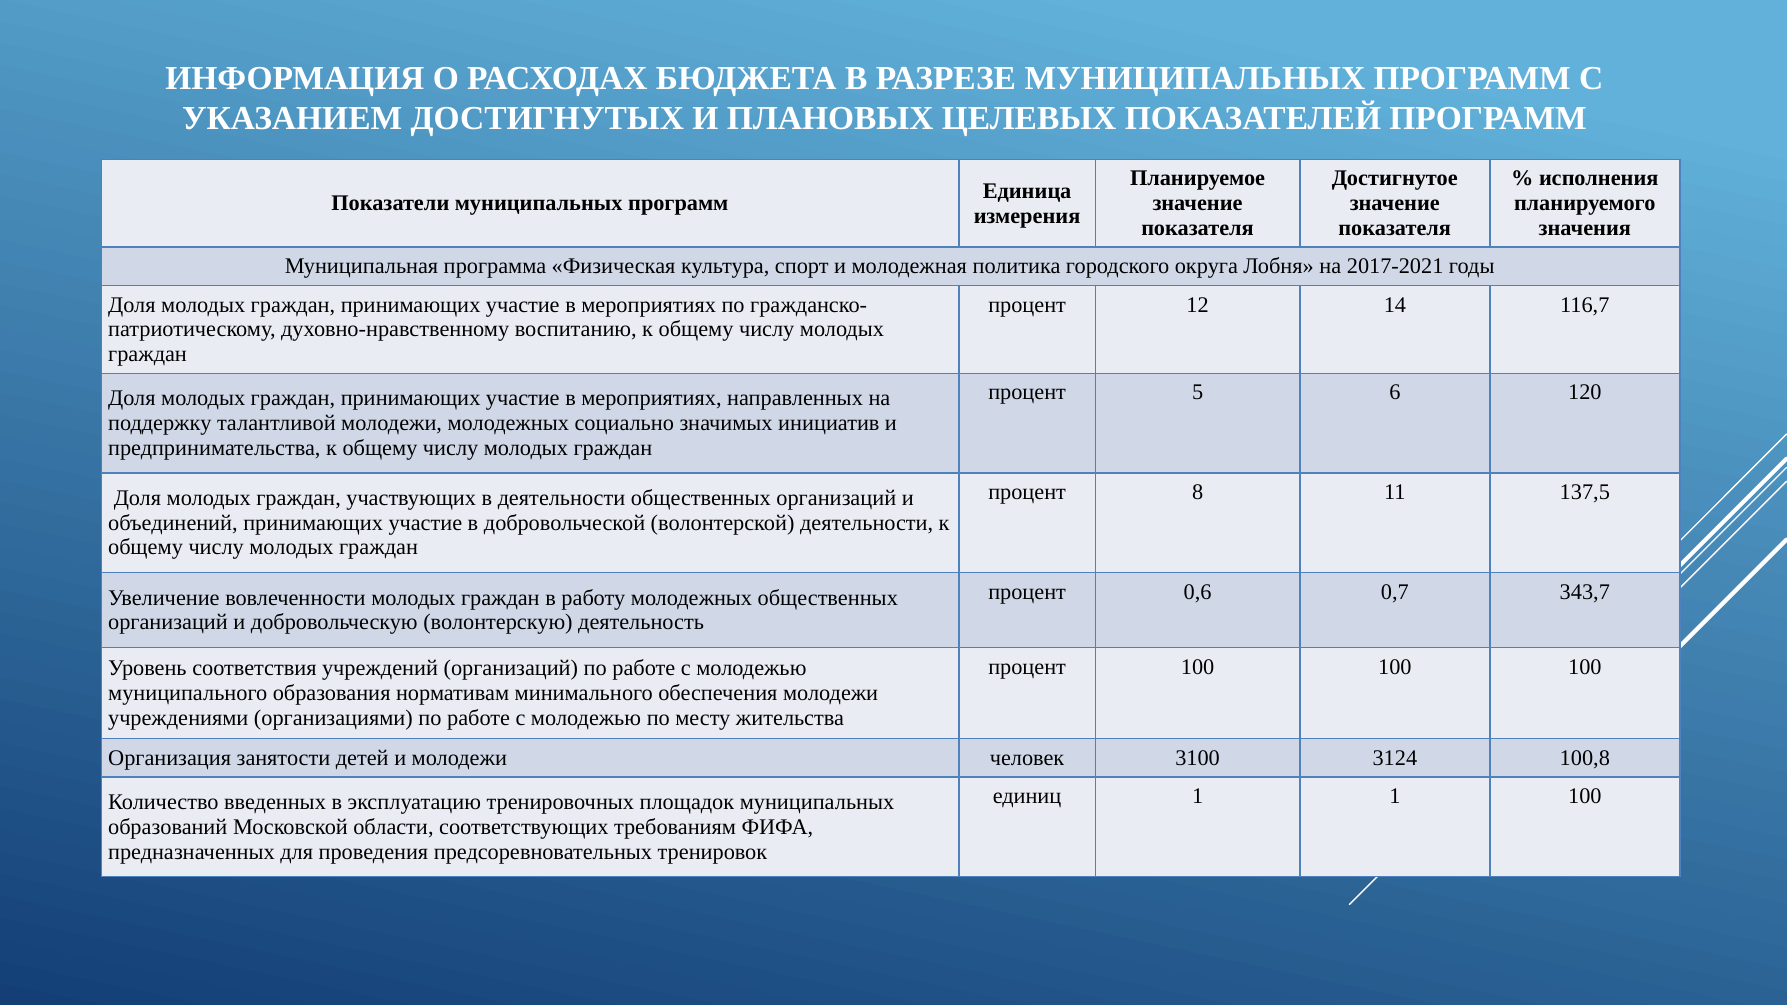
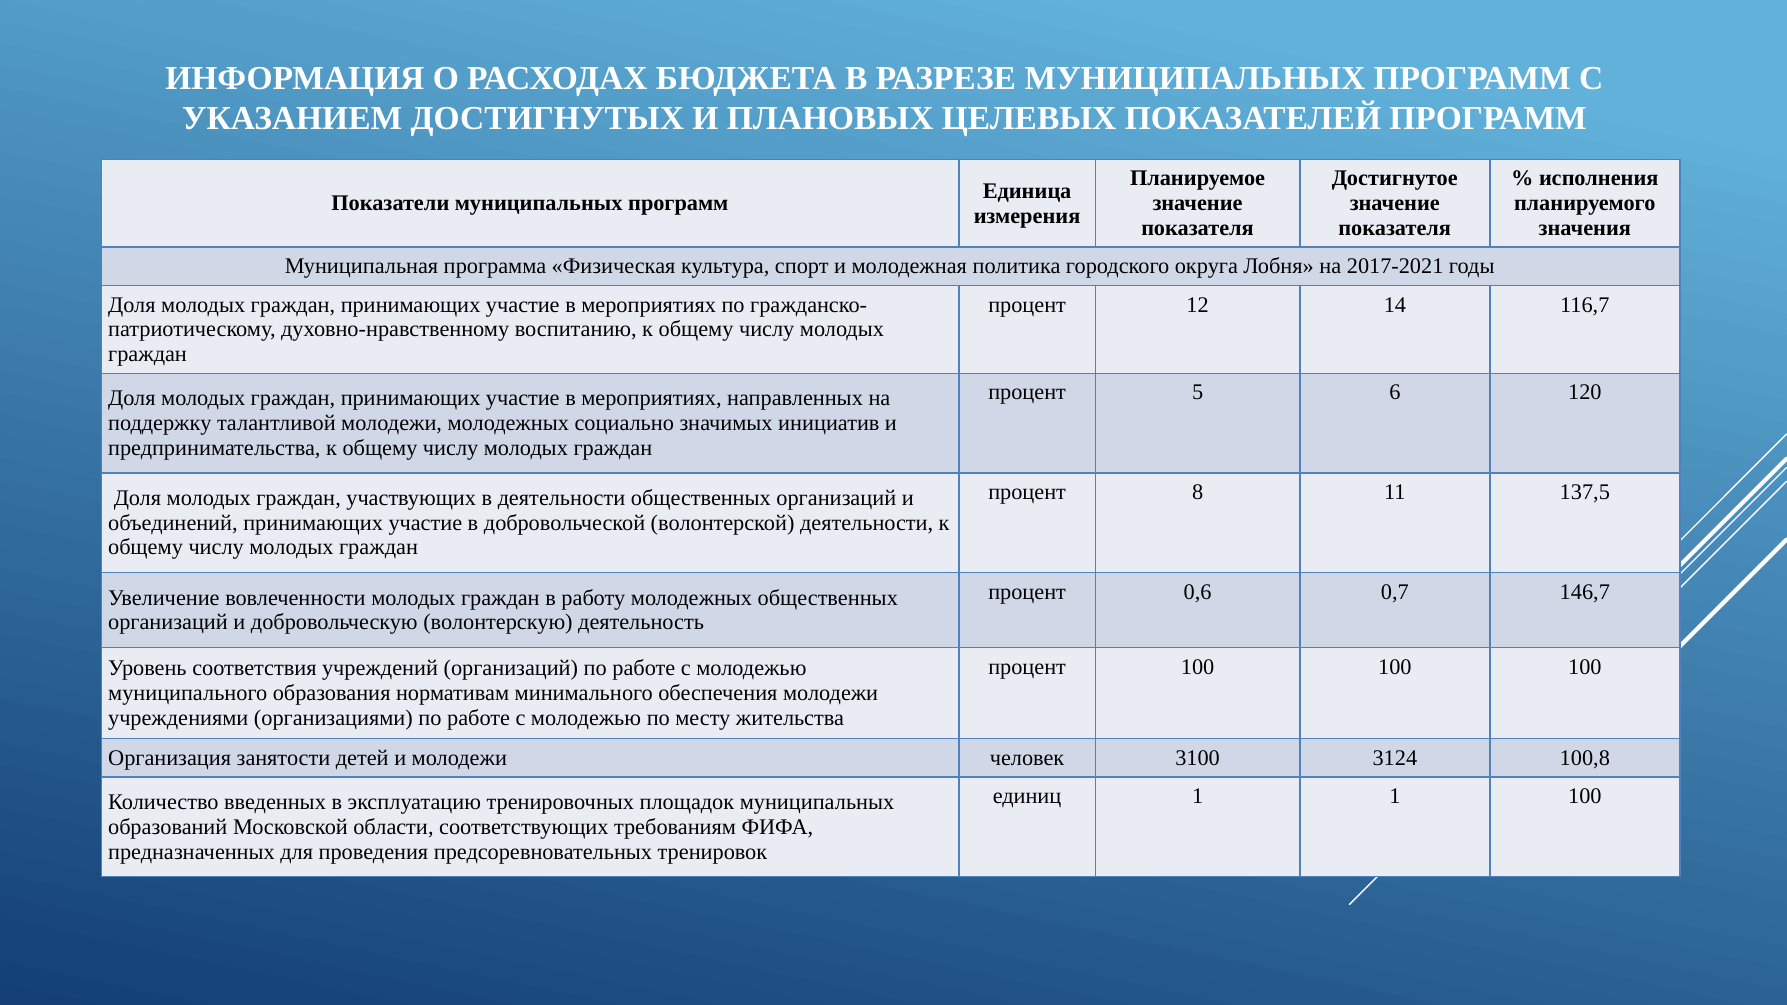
343,7: 343,7 -> 146,7
